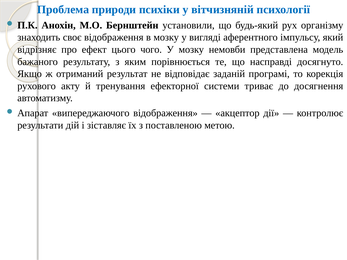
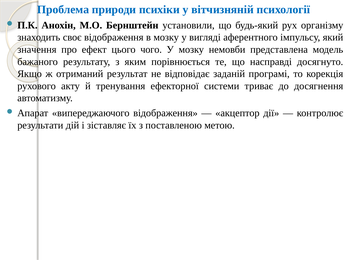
відрізняє: відрізняє -> значення
